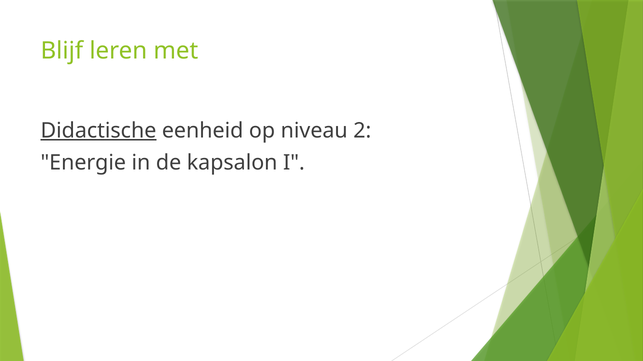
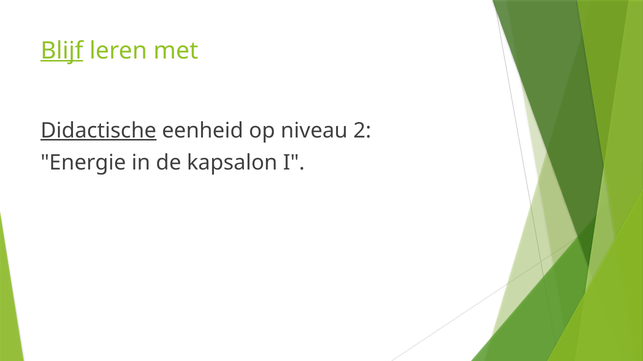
Blijf underline: none -> present
